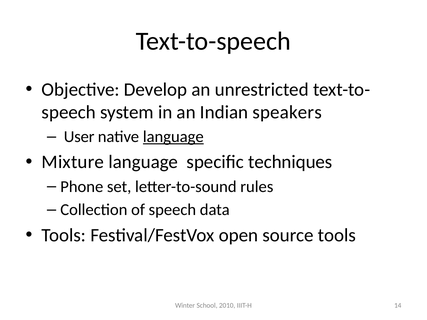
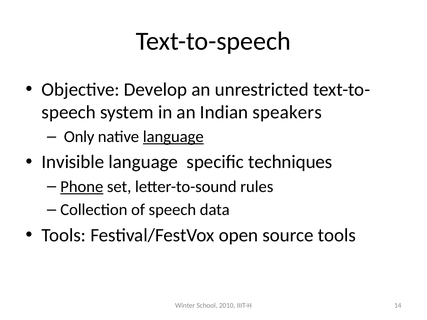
User: User -> Only
Mixture: Mixture -> Invisible
Phone underline: none -> present
